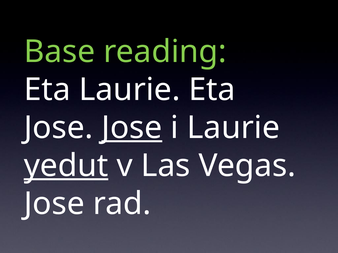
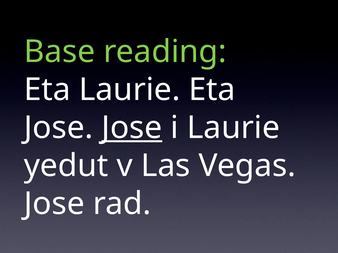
yedut underline: present -> none
